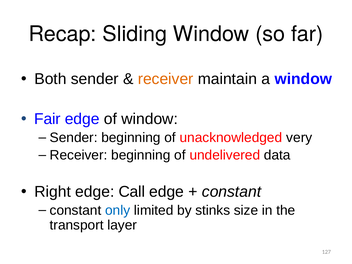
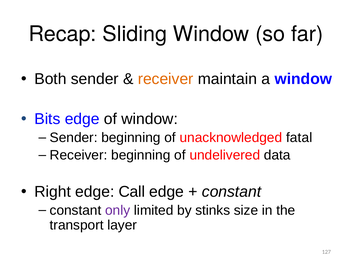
Fair: Fair -> Bits
very: very -> fatal
only colour: blue -> purple
